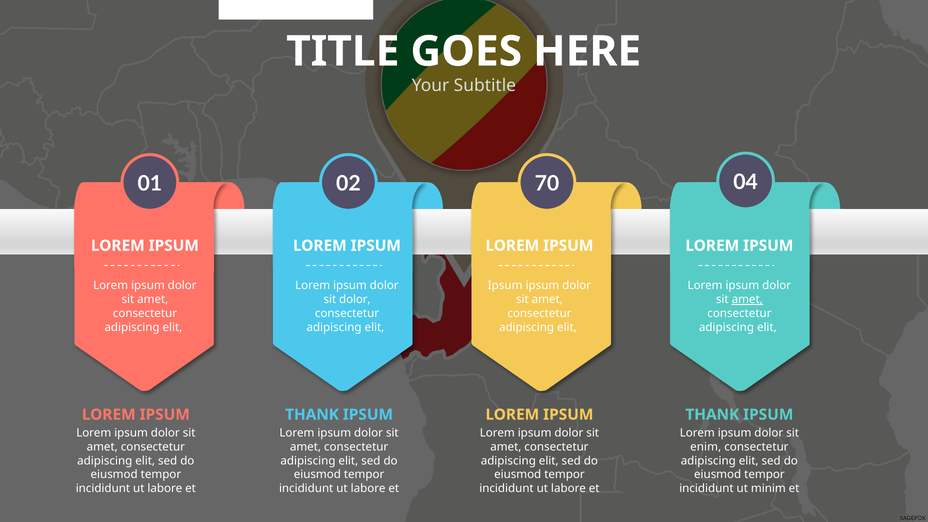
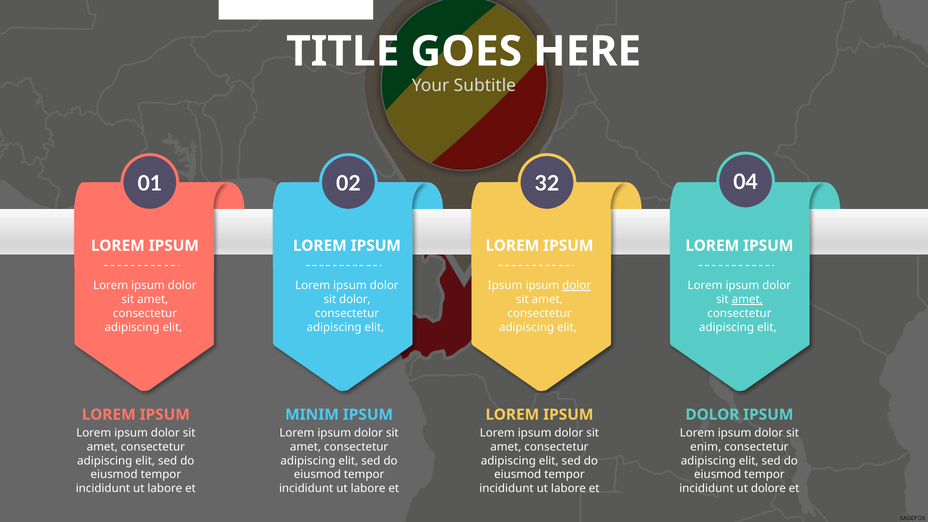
70: 70 -> 32
dolor at (577, 286) underline: none -> present
THANK at (312, 415): THANK -> MINIM
THANK at (712, 415): THANK -> DOLOR
minim: minim -> dolore
